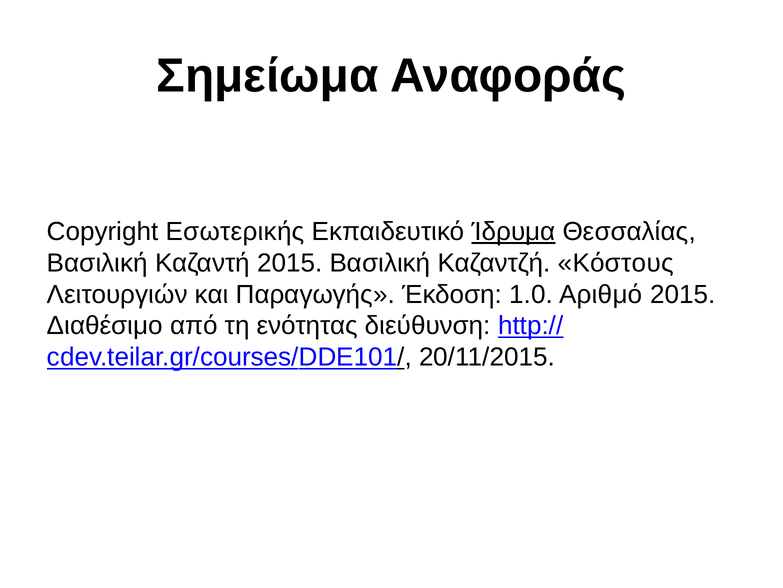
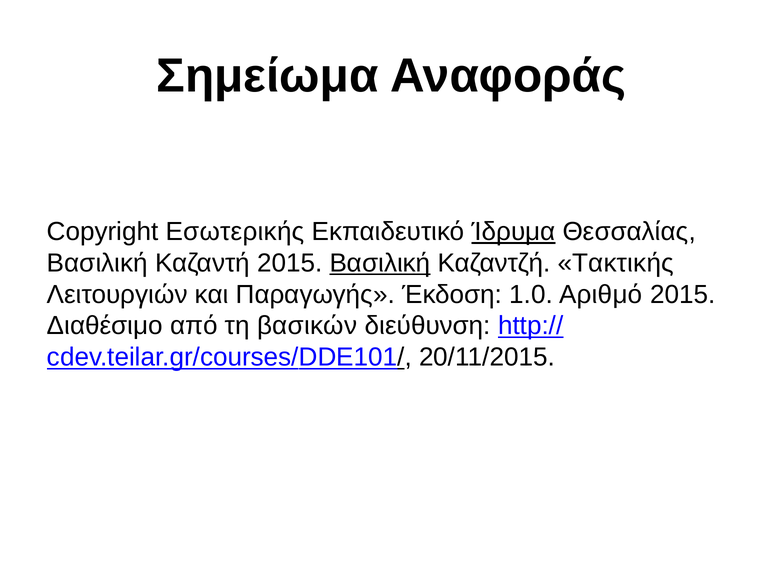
Βασιλική at (380, 263) underline: none -> present
Κόστους: Κόστους -> Τακτικής
ενότητας: ενότητας -> βασικών
